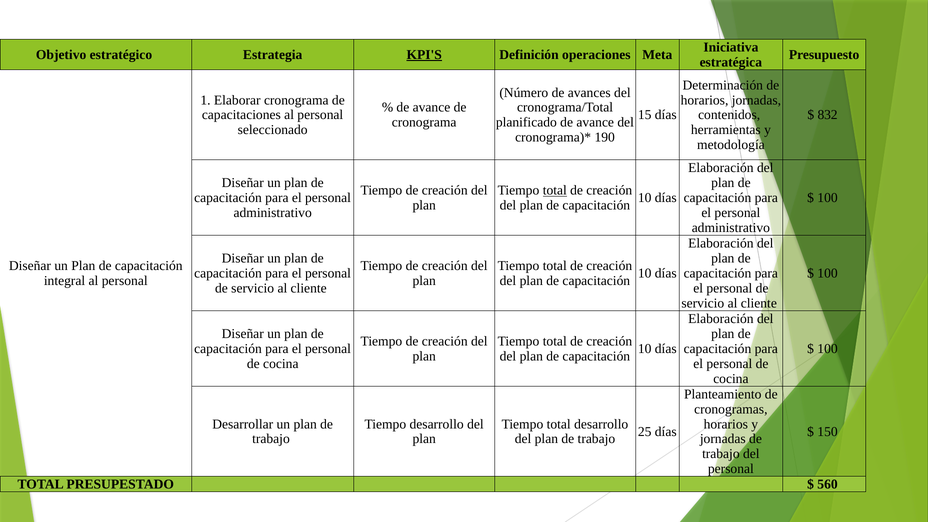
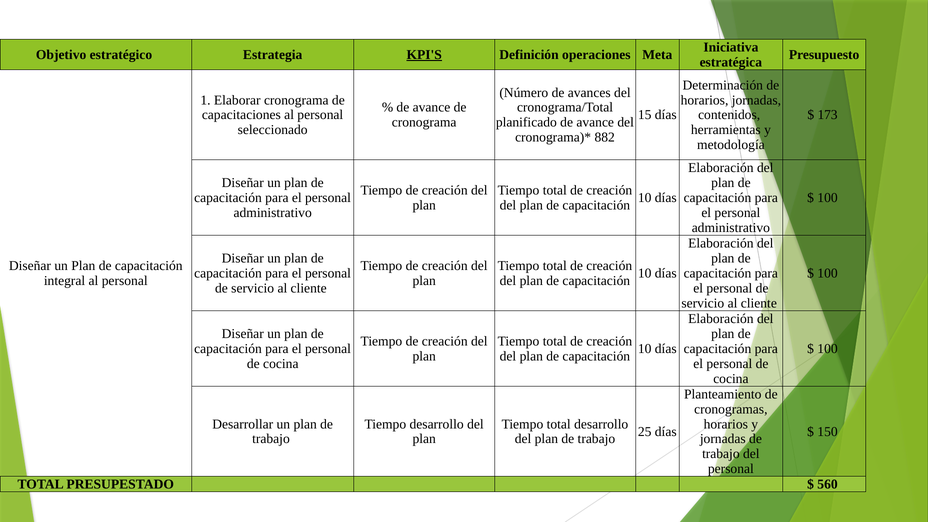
832: 832 -> 173
190: 190 -> 882
total at (555, 190) underline: present -> none
